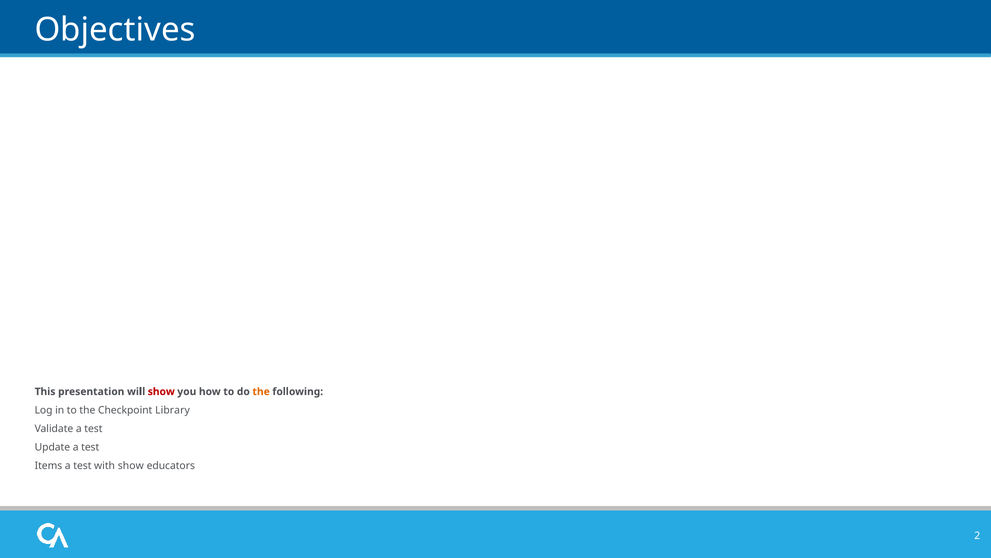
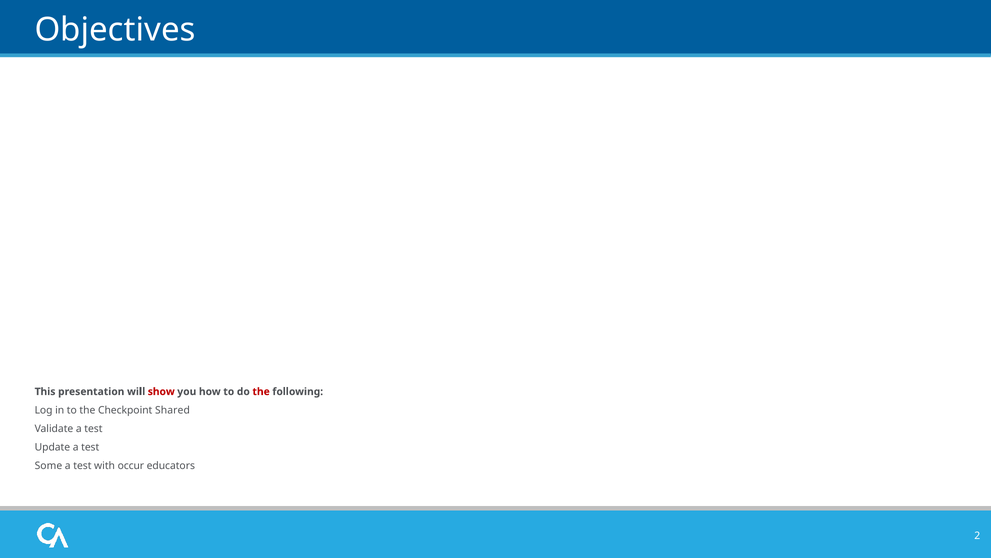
the at (261, 391) colour: orange -> red
Library: Library -> Shared
Items: Items -> Some
with show: show -> occur
